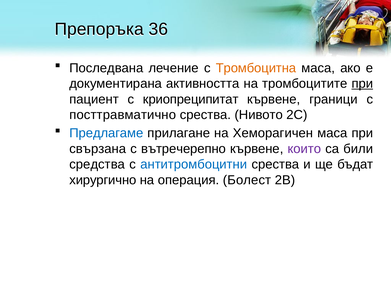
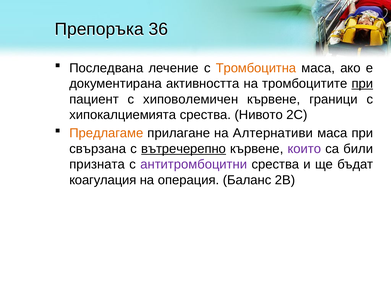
криопреципитат: криопреципитат -> хиповолемичен
посттравматично: посттравматично -> хипокалциемията
Предлагаме colour: blue -> orange
Хеморагичен: Хеморагичен -> Алтернативи
вътречерепно underline: none -> present
средства: средства -> призната
антитромбоцитни colour: blue -> purple
хирургично: хирургично -> коагулация
Болест: Болест -> Баланс
